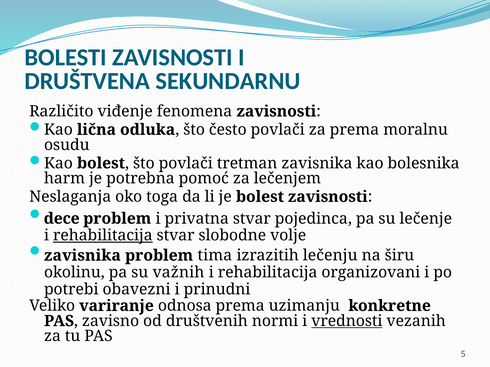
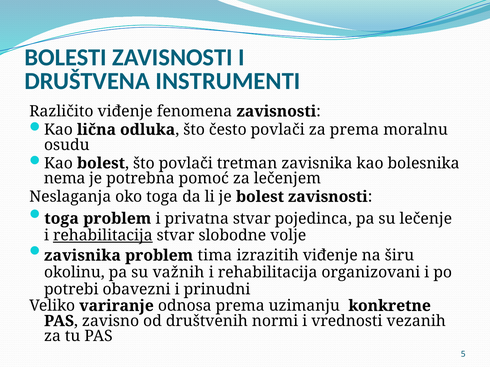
SEKUNDARNU: SEKUNDARNU -> INSTRUMENTI
harm: harm -> nema
dece at (62, 219): dece -> toga
izrazitih lečenju: lečenju -> viđenje
vrednosti underline: present -> none
